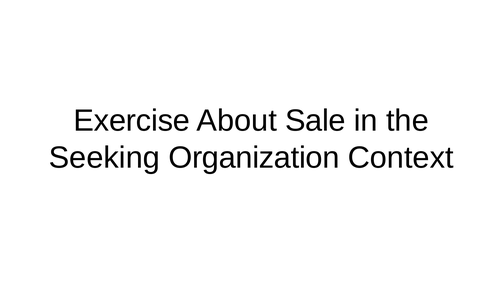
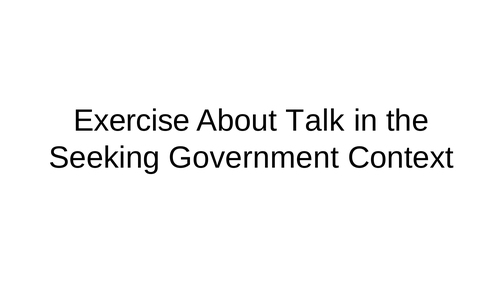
Sale: Sale -> Talk
Organization: Organization -> Government
